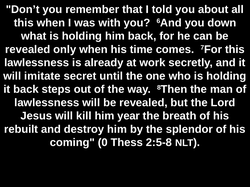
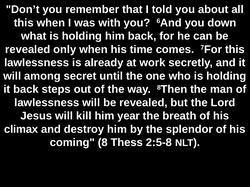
imitate: imitate -> among
rebuilt: rebuilt -> climax
0: 0 -> 8
